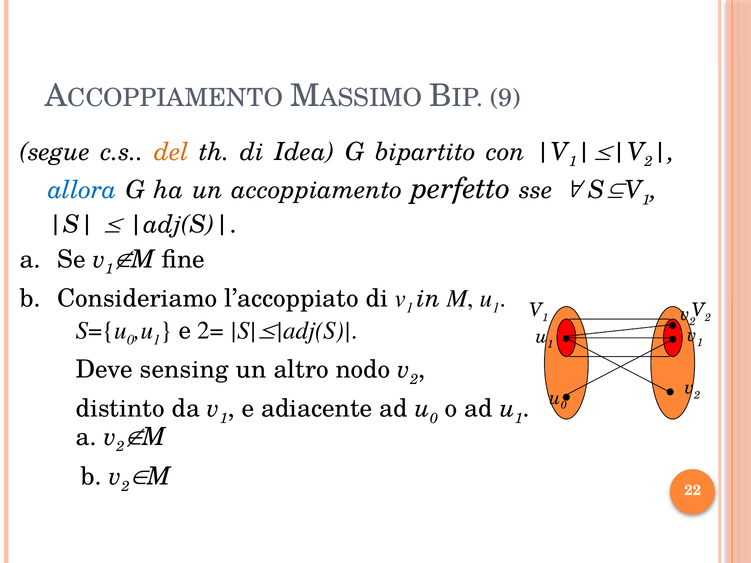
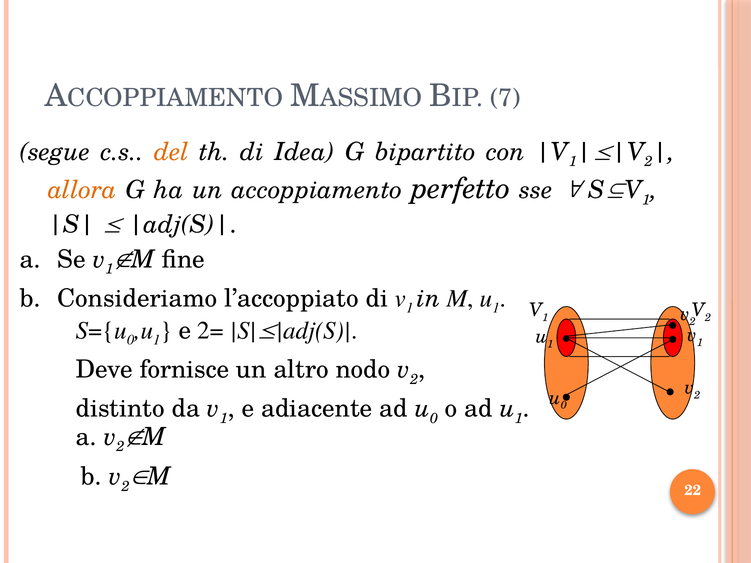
9: 9 -> 7
allora colour: blue -> orange
sensing: sensing -> fornisce
